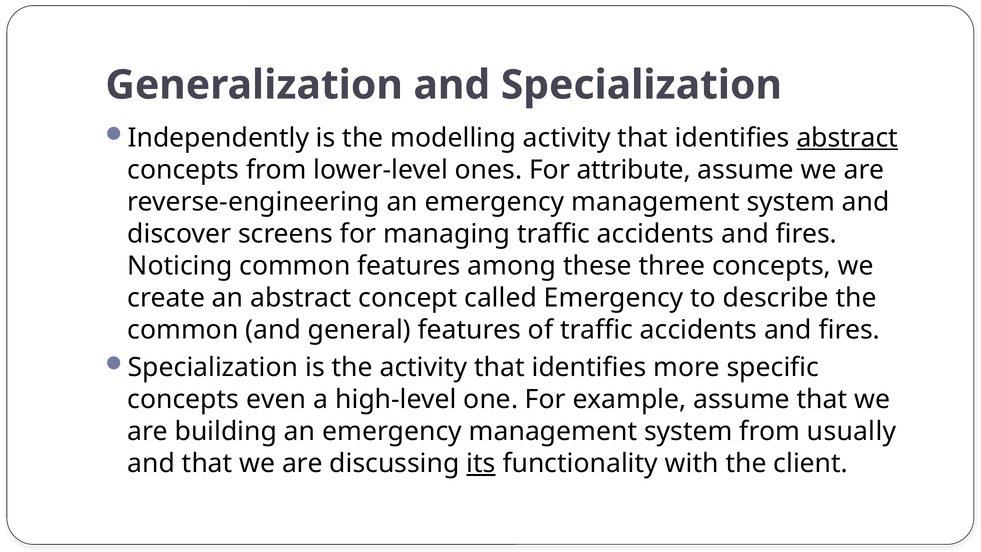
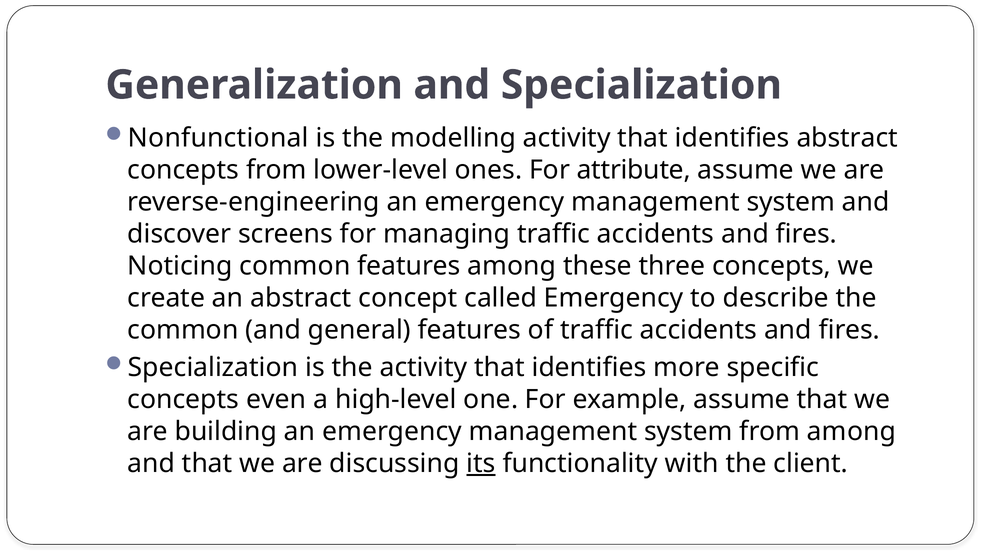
Independently: Independently -> Nonfunctional
abstract at (847, 138) underline: present -> none
from usually: usually -> among
